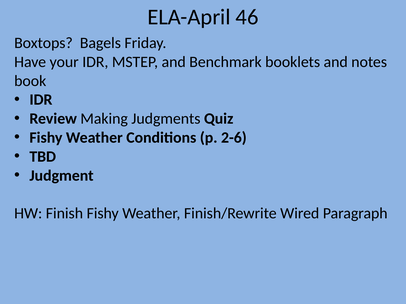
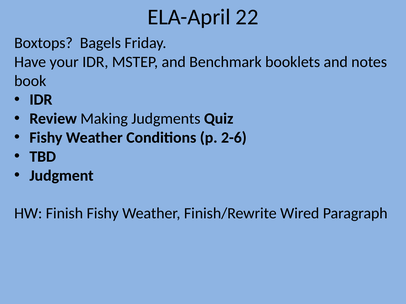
46: 46 -> 22
